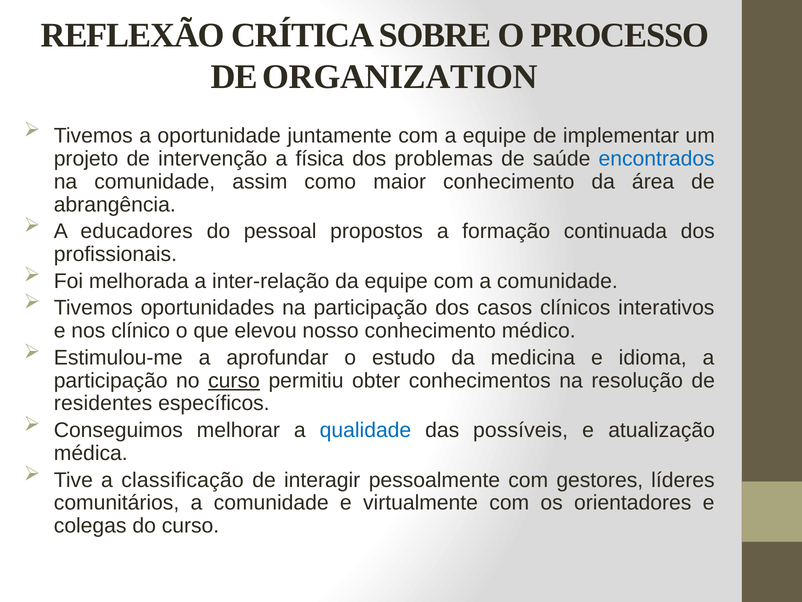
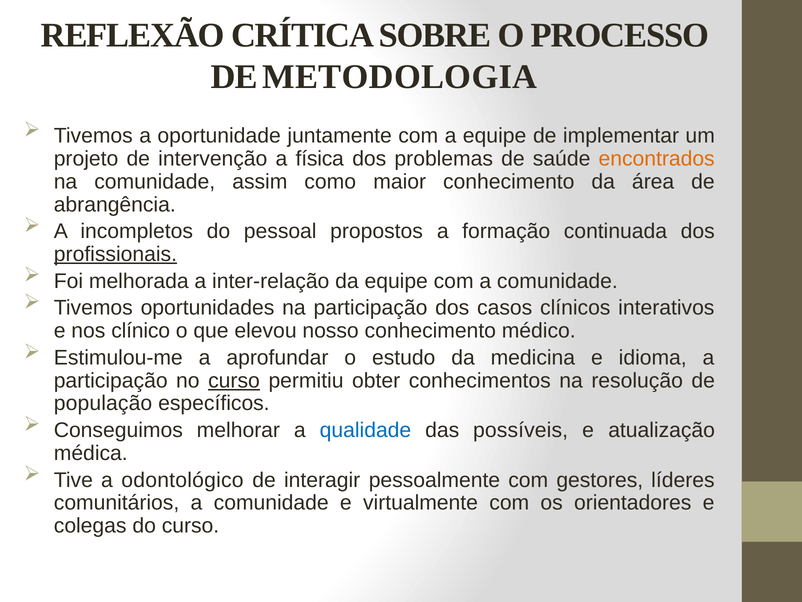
ORGANIZATION: ORGANIZATION -> METODOLOGIA
encontrados colour: blue -> orange
educadores: educadores -> incompletos
profissionais underline: none -> present
residentes: residentes -> população
classificação: classificação -> odontológico
